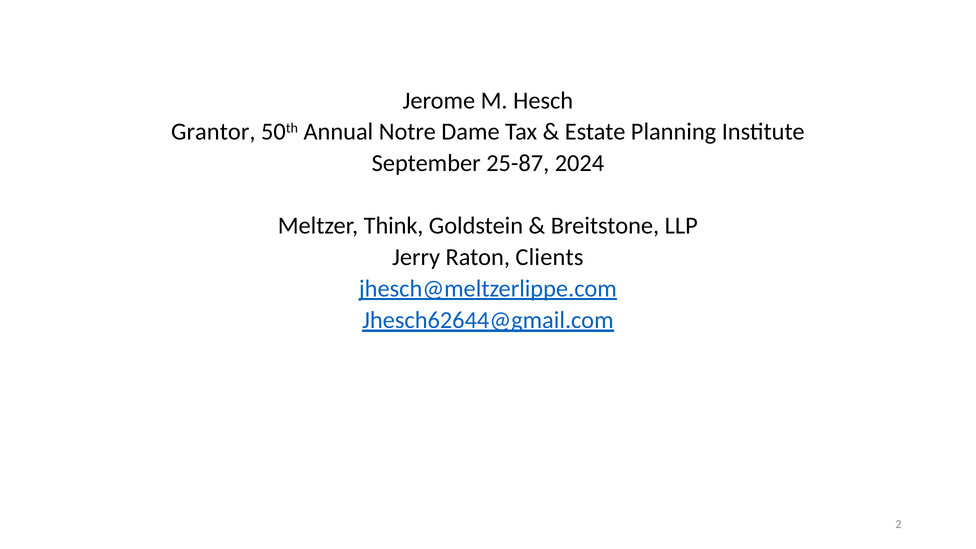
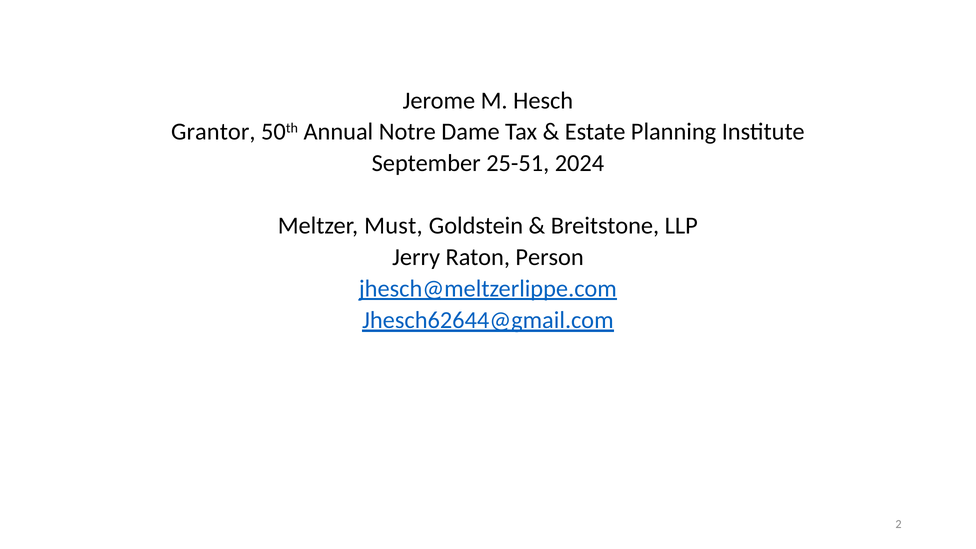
25-87: 25-87 -> 25-51
Think: Think -> Must
Clients: Clients -> Person
